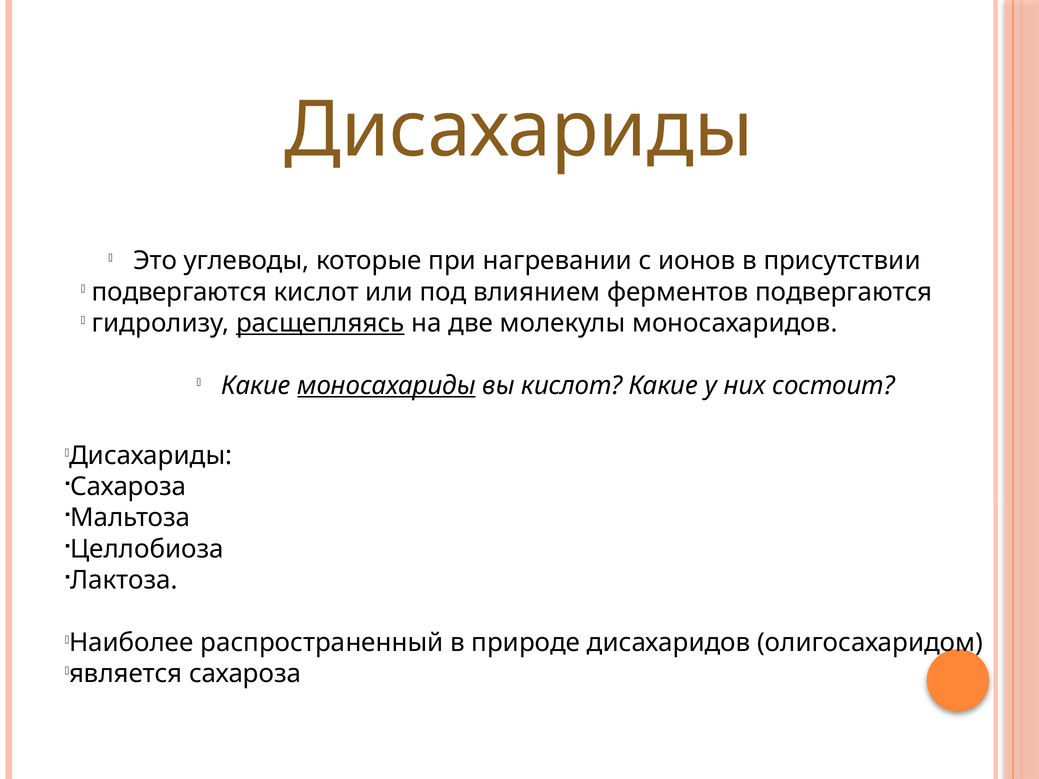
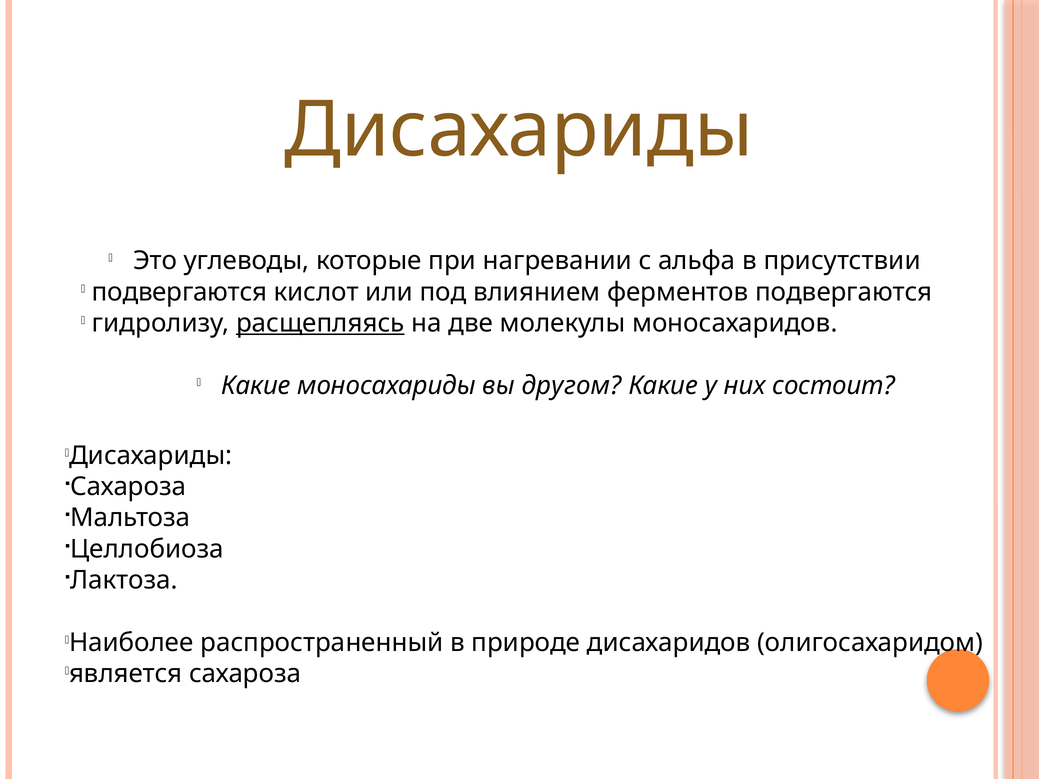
ионов: ионов -> альфа
моносахариды underline: present -> none
вы кислот: кислот -> другом
